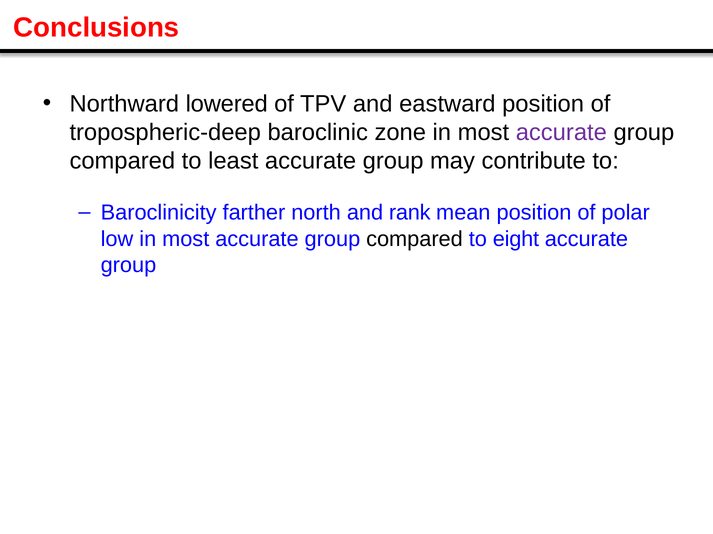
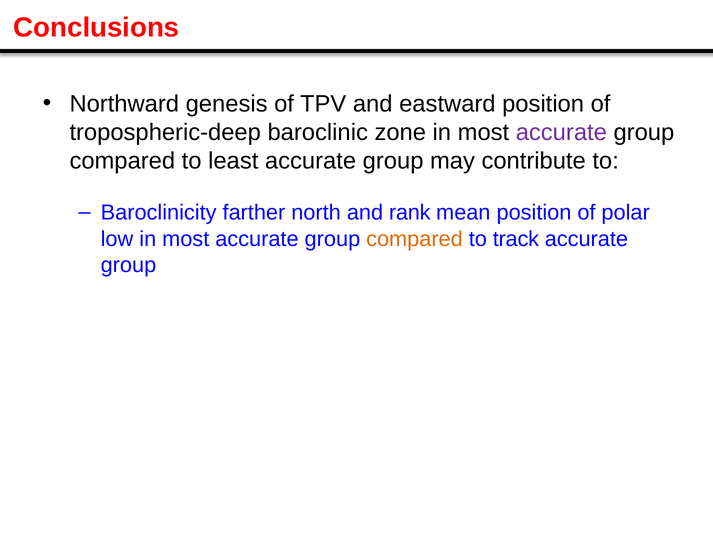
lowered: lowered -> genesis
compared at (414, 239) colour: black -> orange
eight: eight -> track
